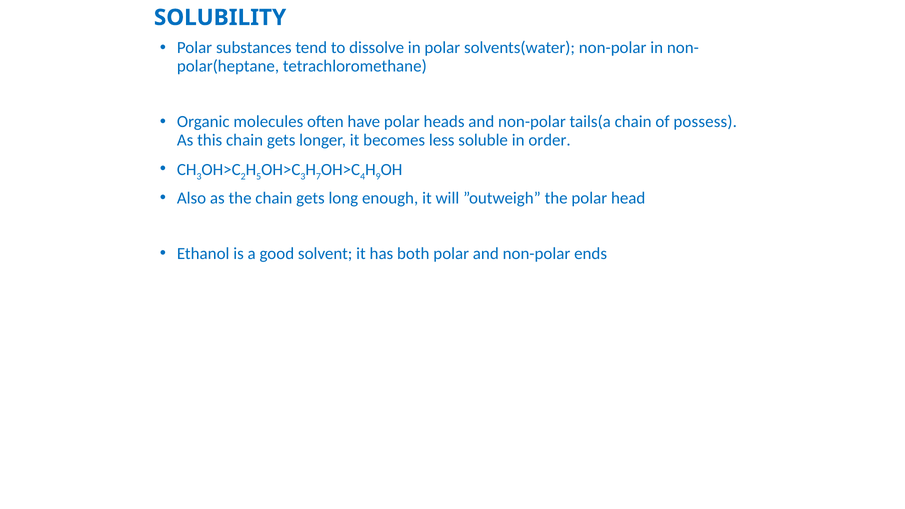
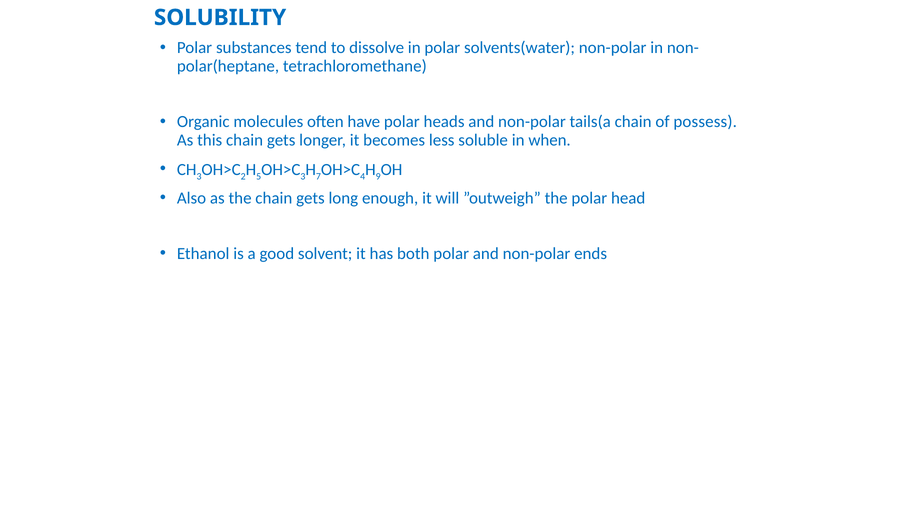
order: order -> when
